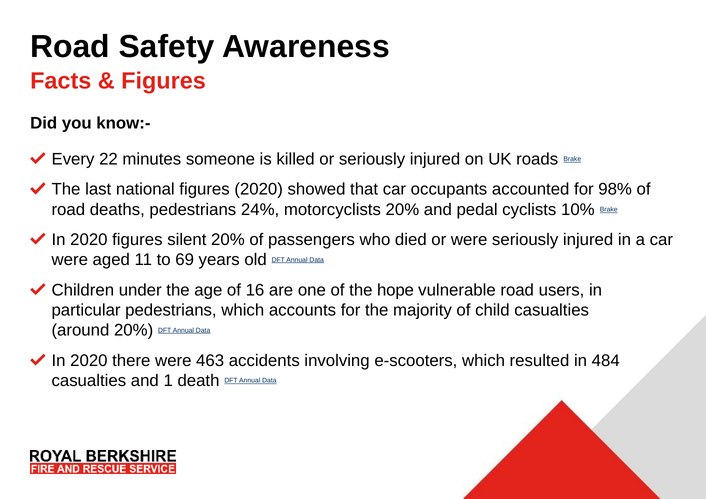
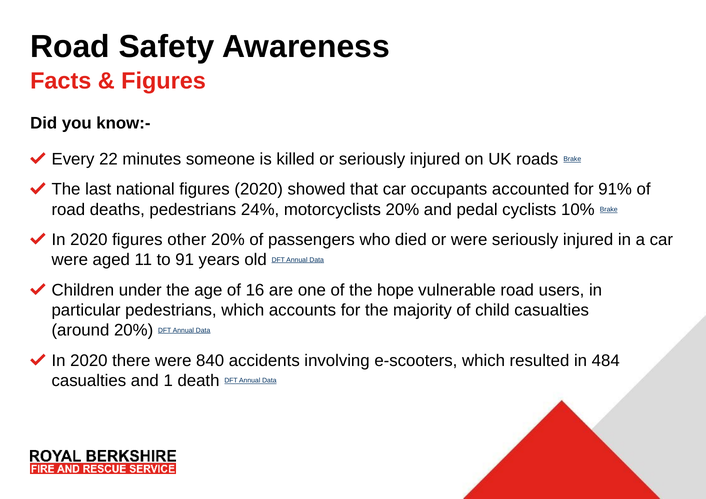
98%: 98% -> 91%
silent: silent -> other
69: 69 -> 91
463: 463 -> 840
